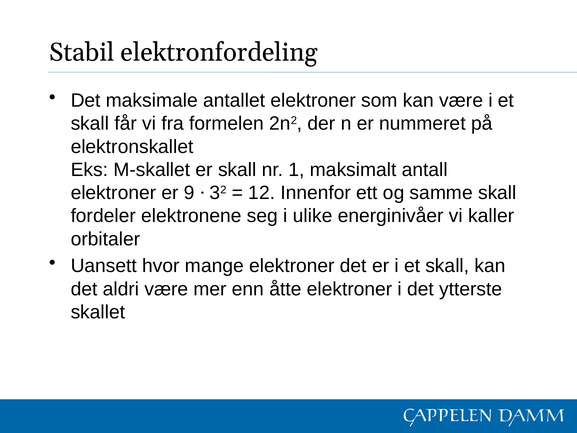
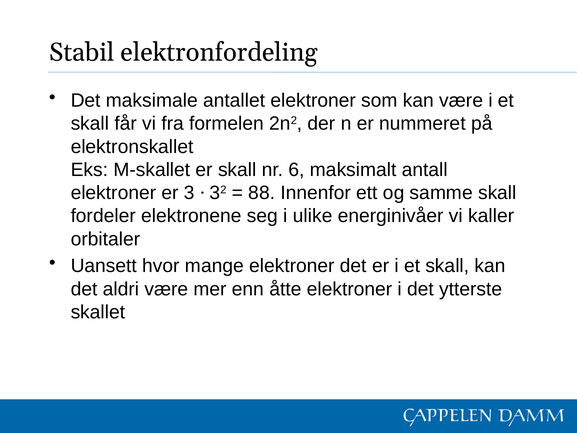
1: 1 -> 6
9: 9 -> 3
12: 12 -> 88
